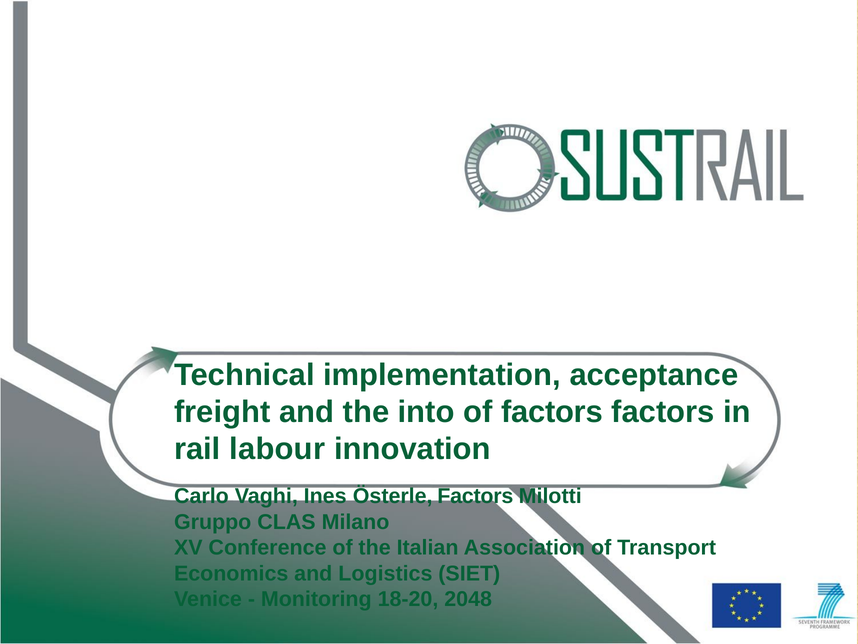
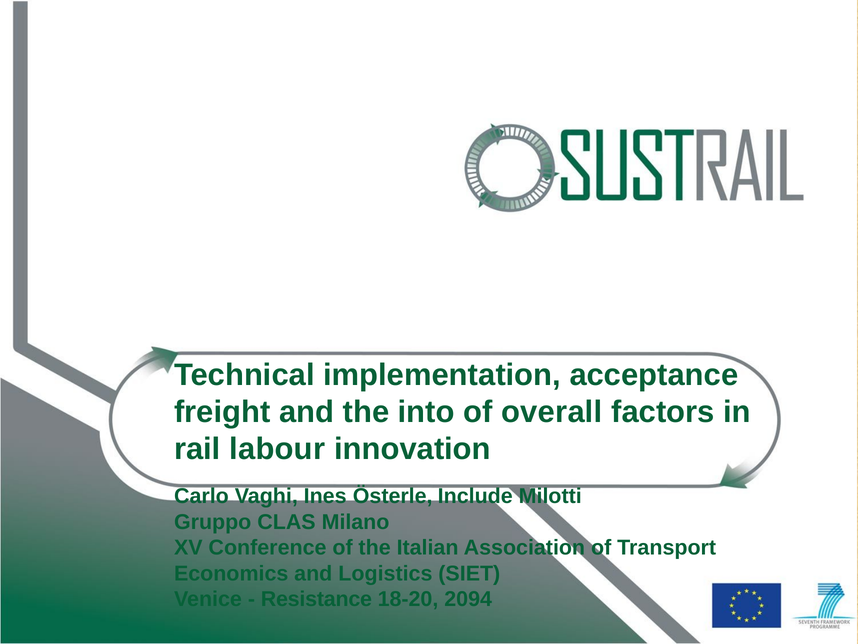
of factors: factors -> overall
Österle Factors: Factors -> Include
Monitoring: Monitoring -> Resistance
2048: 2048 -> 2094
